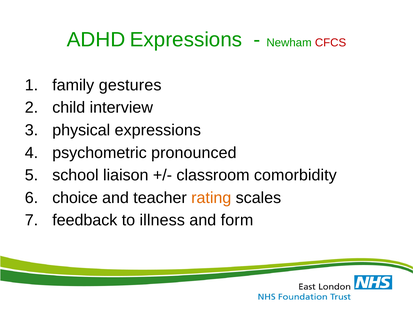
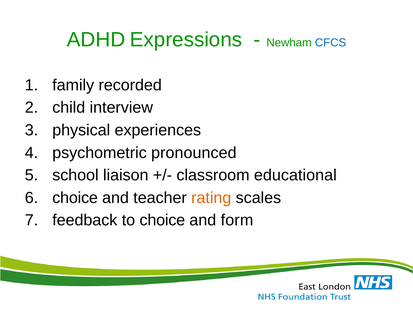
CFCS colour: red -> blue
gestures: gestures -> recorded
physical expressions: expressions -> experiences
comorbidity: comorbidity -> educational
to illness: illness -> choice
